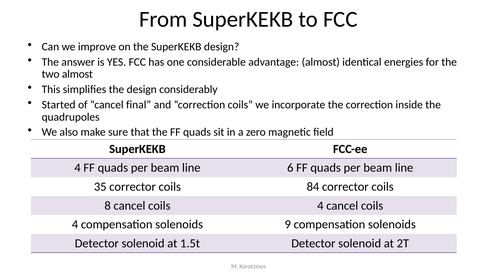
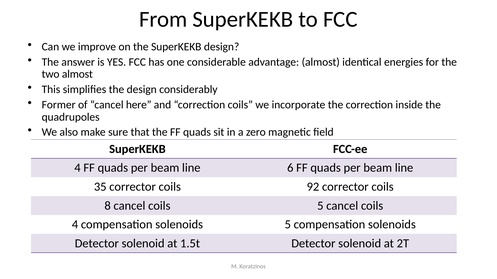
Started: Started -> Former
final: final -> here
84: 84 -> 92
8 cancel coils 4: 4 -> 5
solenoids 9: 9 -> 5
